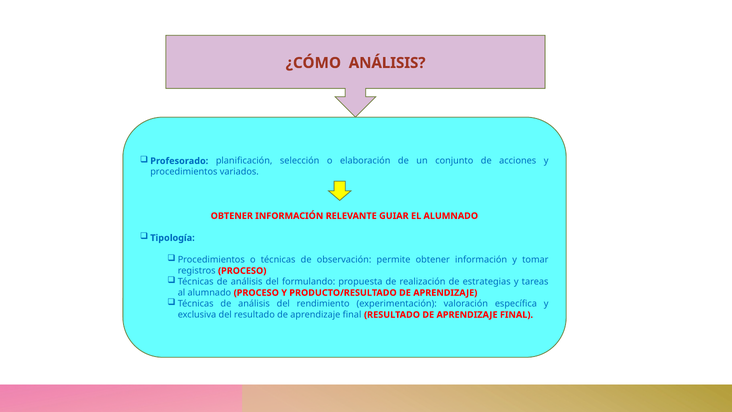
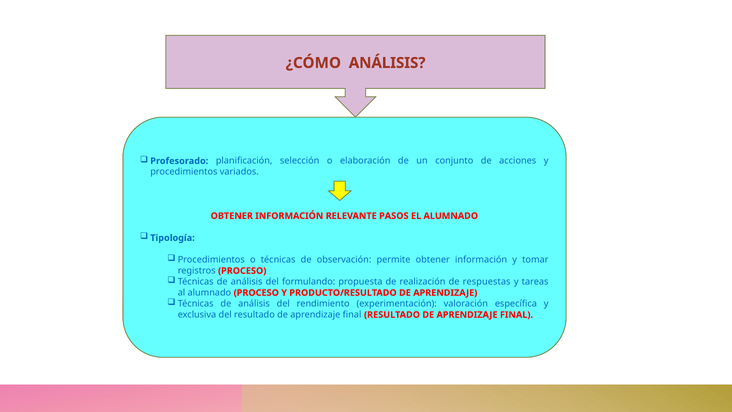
GUIAR: GUIAR -> PASOS
estrategias: estrategias -> respuestas
